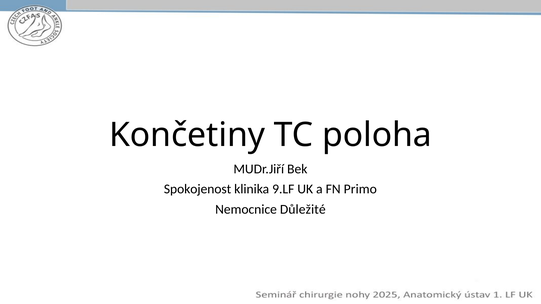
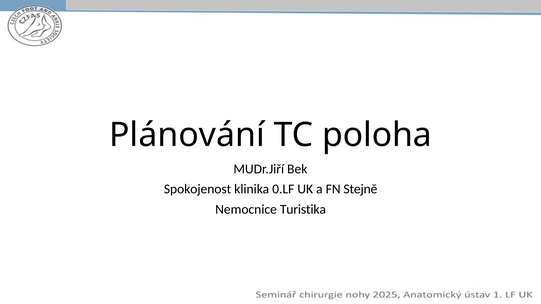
Končetiny: Končetiny -> Plánování
9.LF: 9.LF -> 0.LF
Primo: Primo -> Stejně
Důležité: Důležité -> Turistika
